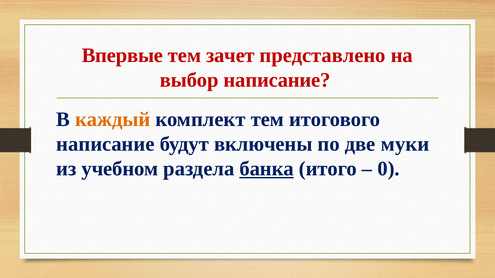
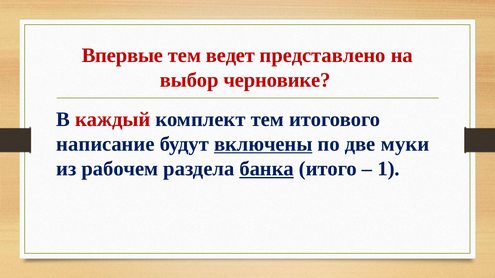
зачет: зачет -> ведет
выбор написание: написание -> черновике
каждый colour: orange -> red
включены underline: none -> present
учебном: учебном -> рабочем
0: 0 -> 1
